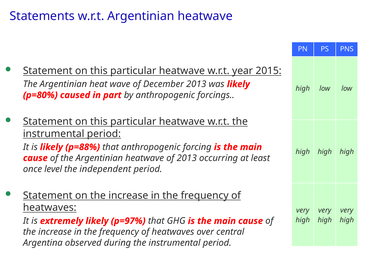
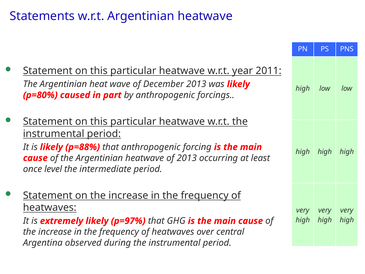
2015: 2015 -> 2011
independent: independent -> intermediate
